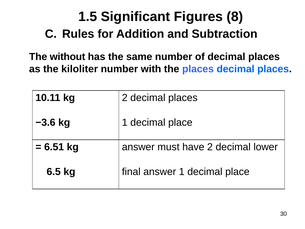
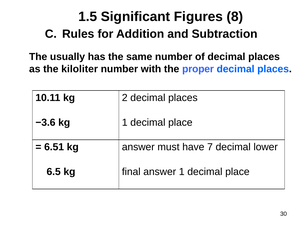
without: without -> usually
the places: places -> proper
have 2: 2 -> 7
